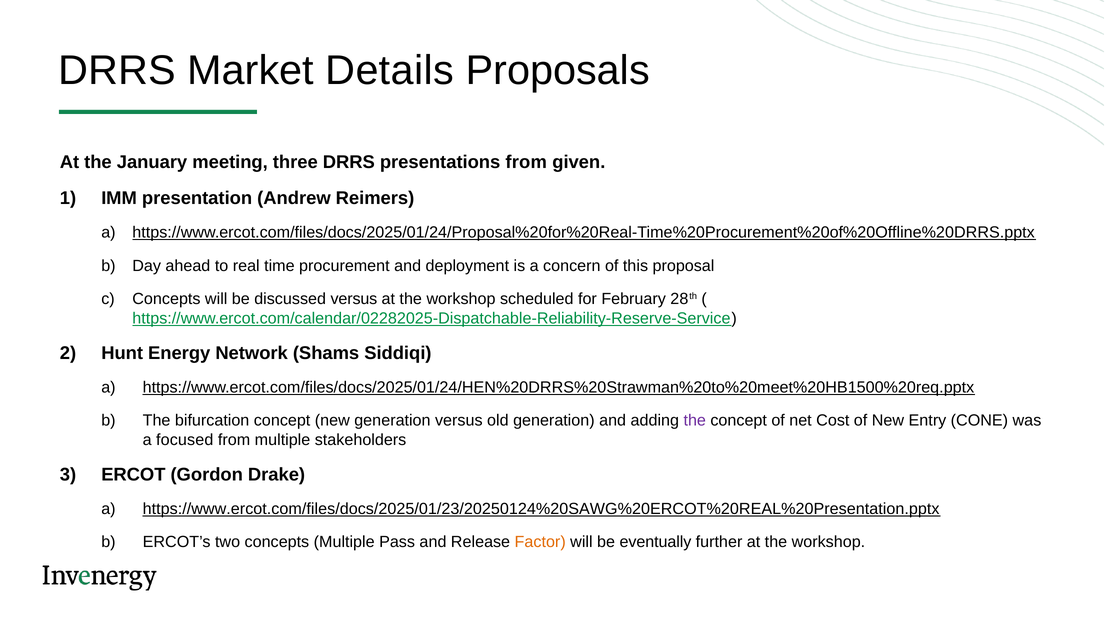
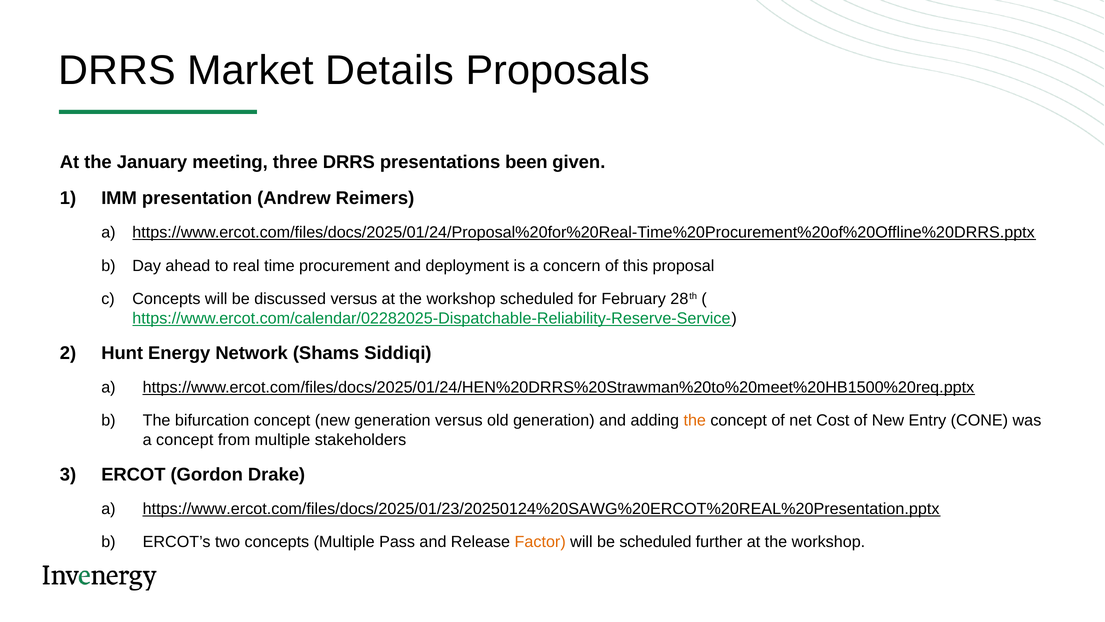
presentations from: from -> been
the at (695, 420) colour: purple -> orange
a focused: focused -> concept
be eventually: eventually -> scheduled
